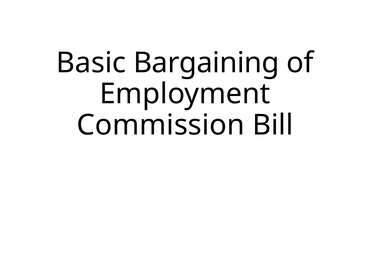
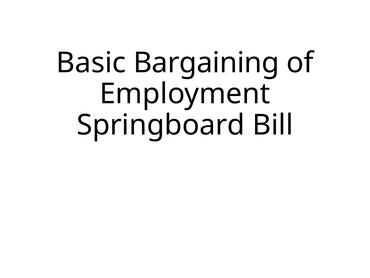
Commission: Commission -> Springboard
